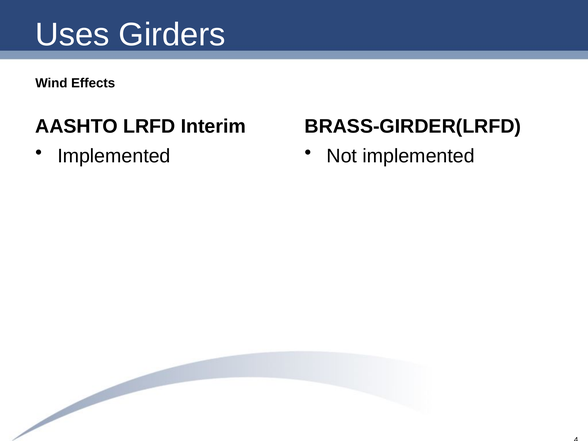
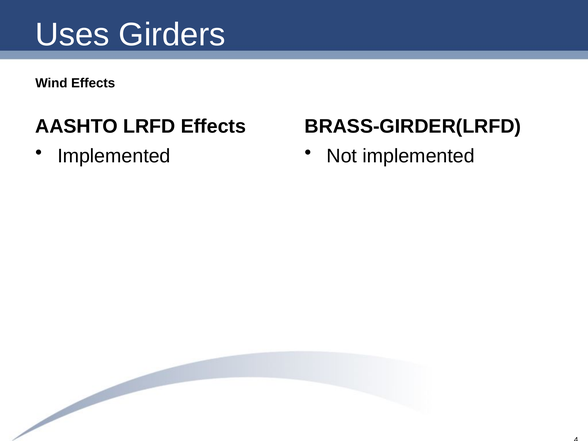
LRFD Interim: Interim -> Effects
